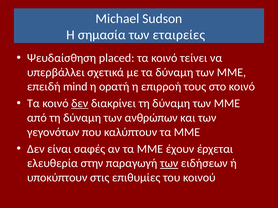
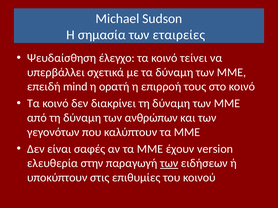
placed: placed -> έλεγχο
δεν at (80, 104) underline: present -> none
έρχεται: έρχεται -> version
